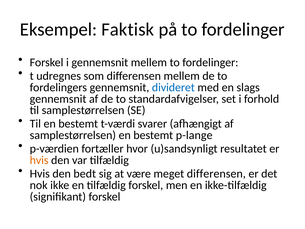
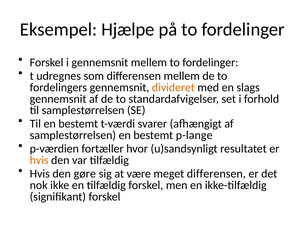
Faktisk: Faktisk -> Hjælpe
divideret colour: blue -> orange
bedt: bedt -> gøre
